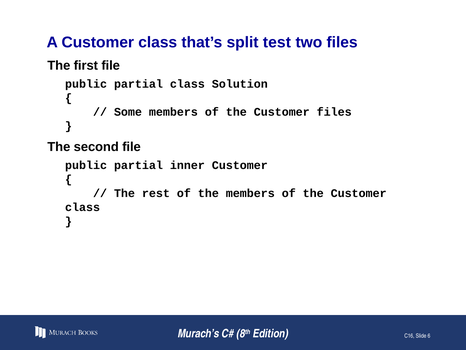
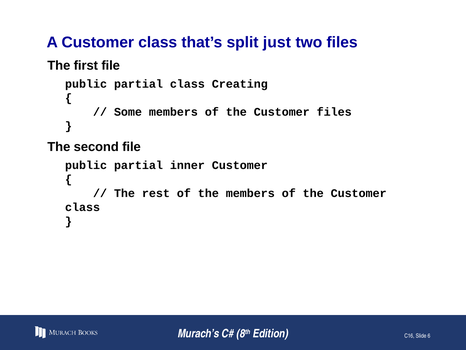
test: test -> just
Solution: Solution -> Creating
